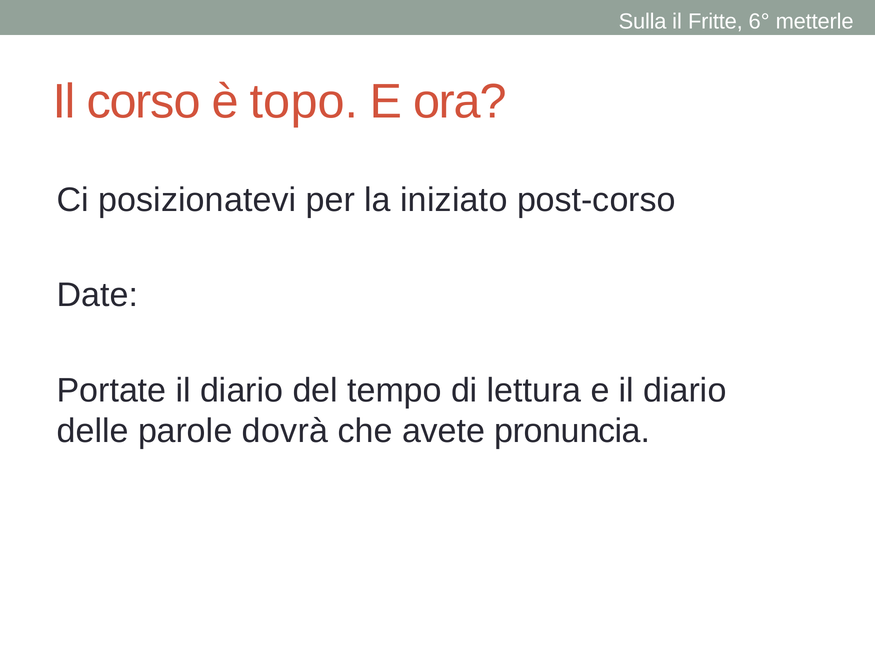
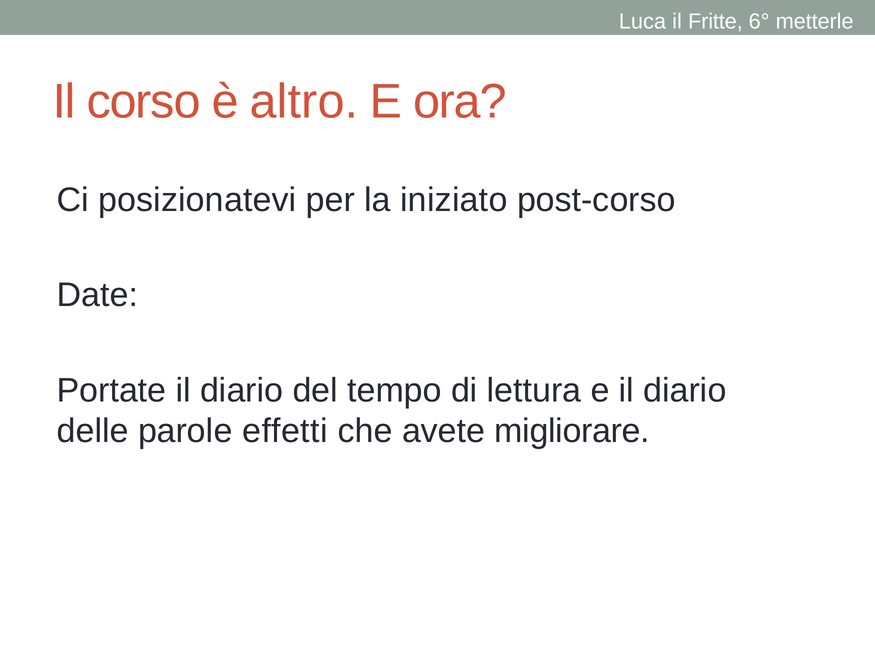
Sulla: Sulla -> Luca
topo: topo -> altro
dovrà: dovrà -> effetti
pronuncia: pronuncia -> migliorare
